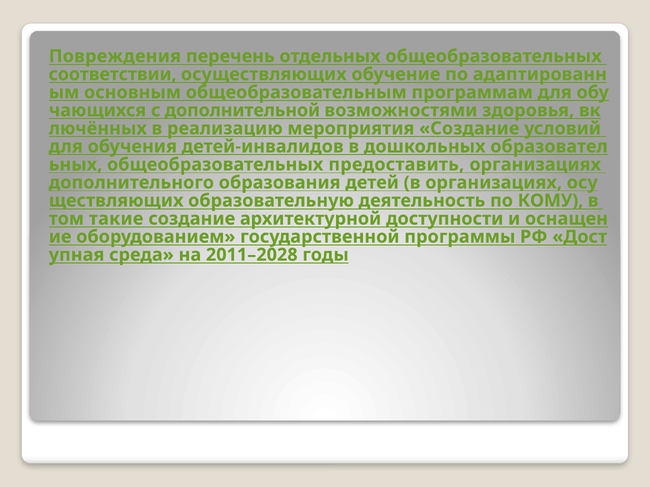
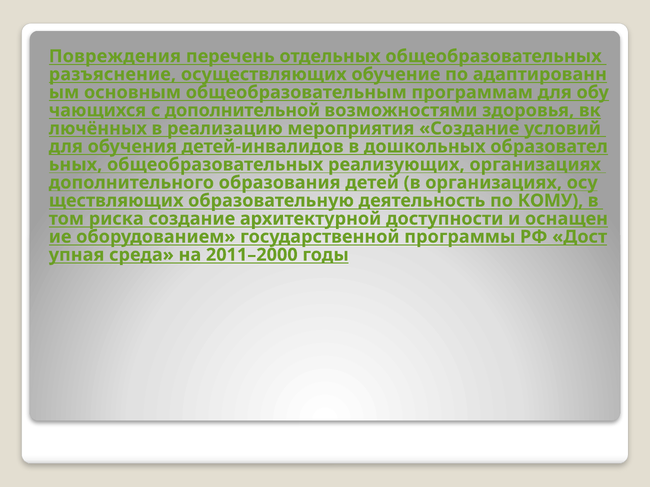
соответствии: соответствии -> разъяснение
предоставить: предоставить -> реализующих
такие: такие -> риска
2011–2028: 2011–2028 -> 2011–2000
